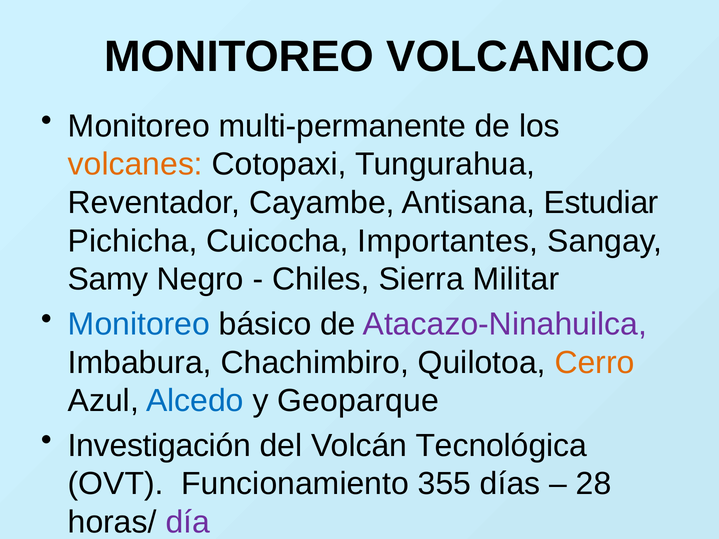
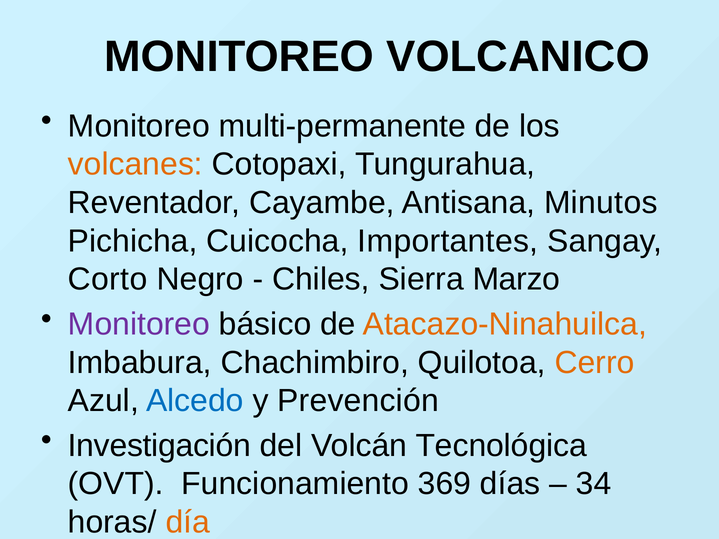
Estudiar: Estudiar -> Minutos
Samy: Samy -> Corto
Militar: Militar -> Marzo
Monitoreo at (139, 324) colour: blue -> purple
Atacazo-Ninahuilca colour: purple -> orange
Geoparque: Geoparque -> Prevención
355: 355 -> 369
28: 28 -> 34
día colour: purple -> orange
